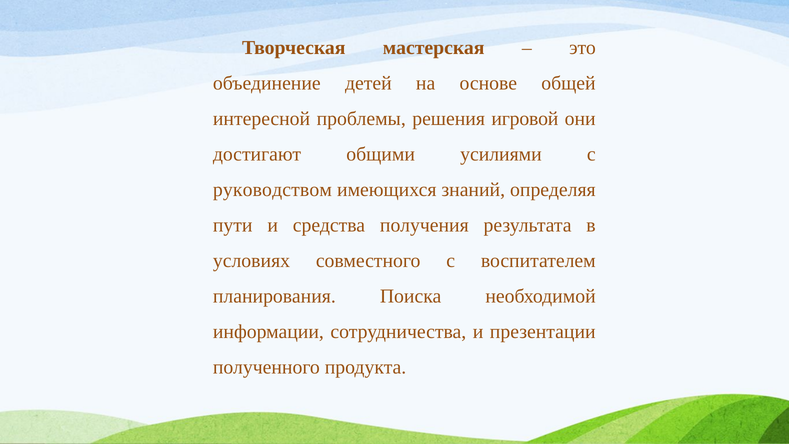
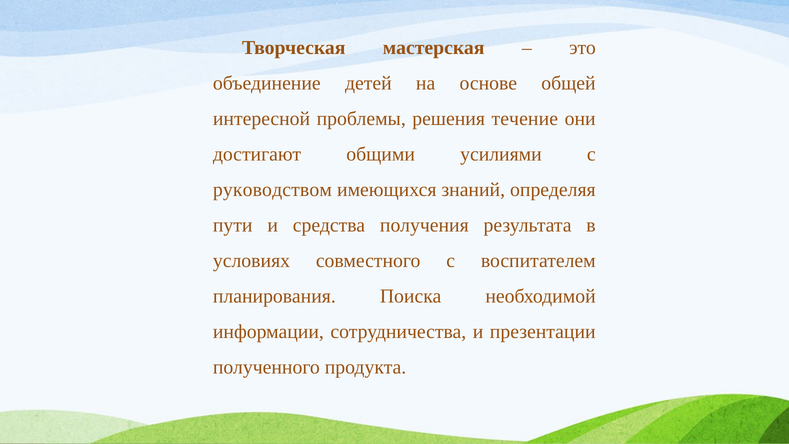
игровой: игровой -> течение
